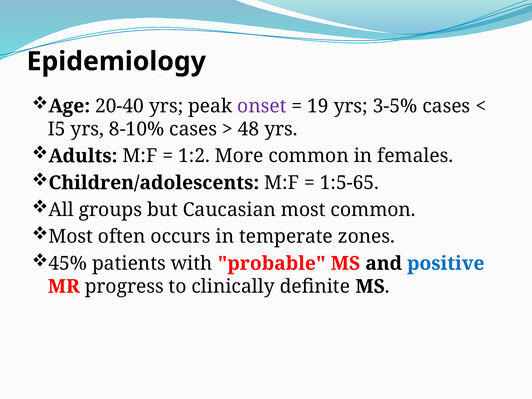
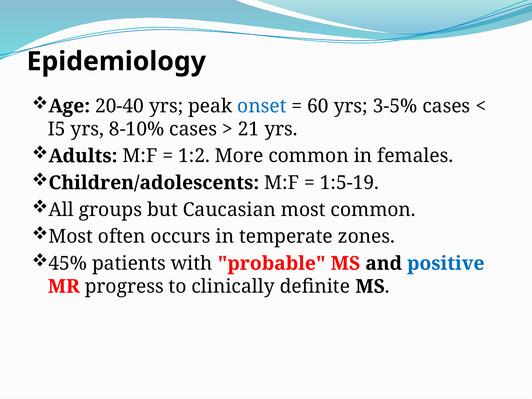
onset colour: purple -> blue
19: 19 -> 60
48: 48 -> 21
1:5-65: 1:5-65 -> 1:5-19
